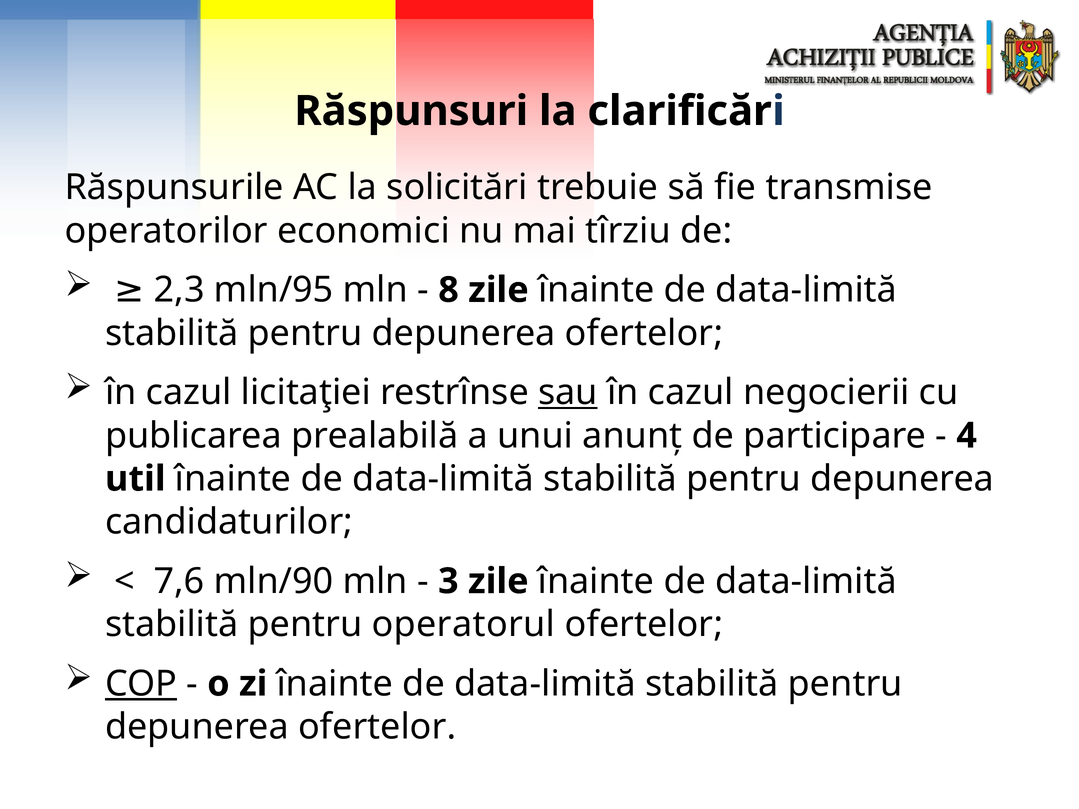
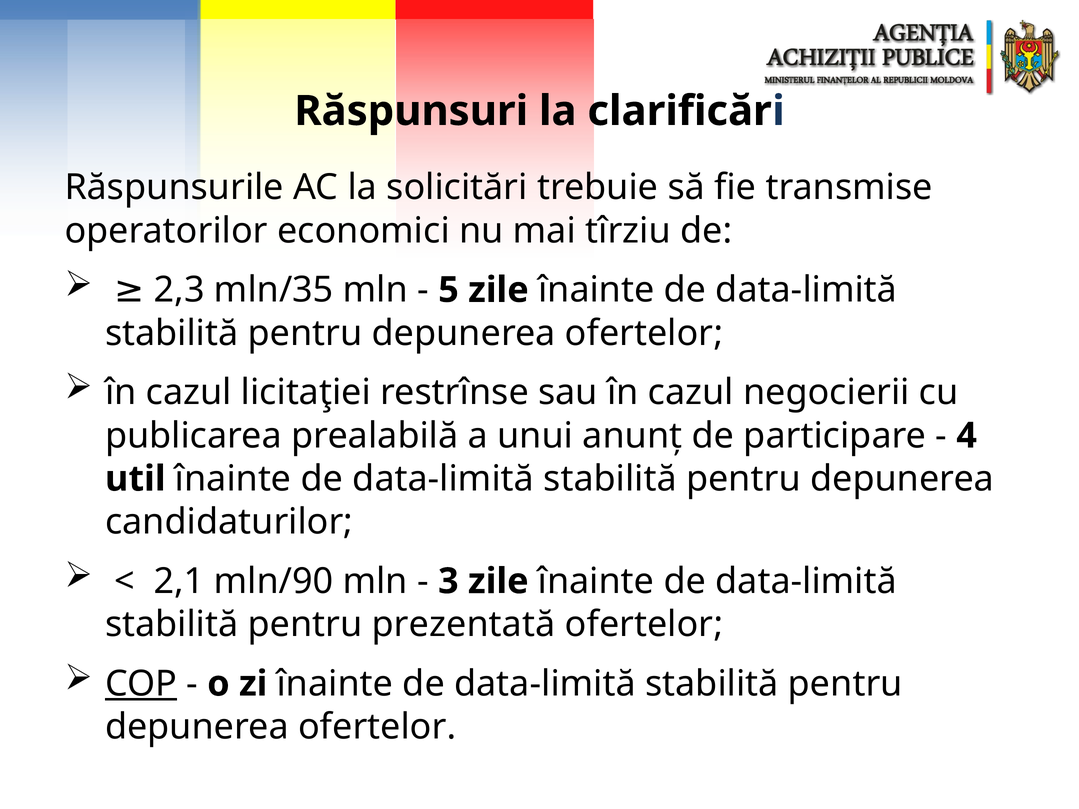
mln/95: mln/95 -> mln/35
8: 8 -> 5
sau underline: present -> none
7,6: 7,6 -> 2,1
operatorul: operatorul -> prezentată
